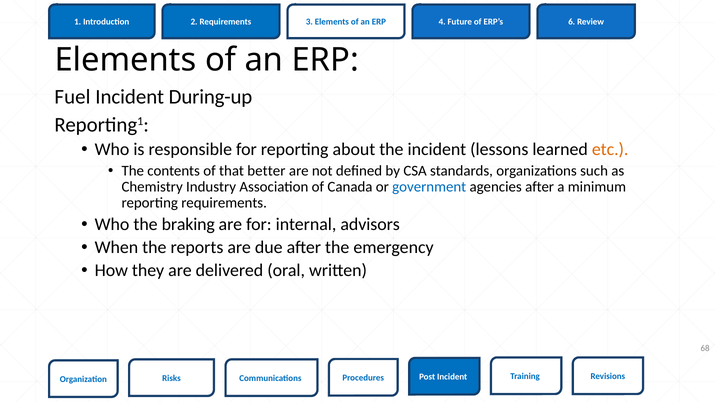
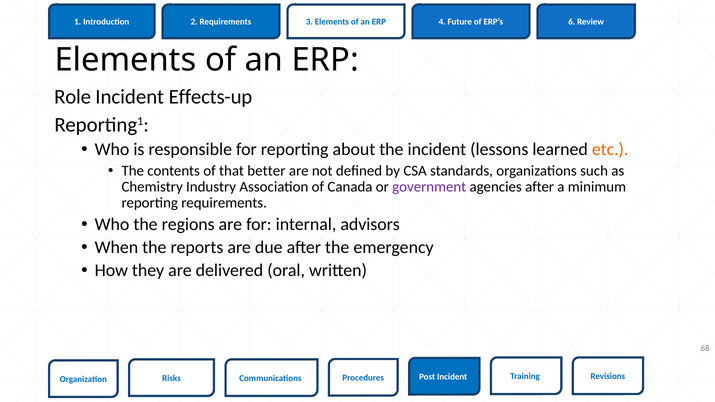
Fuel: Fuel -> Role
During-up: During-up -> Effects-up
government colour: blue -> purple
braking: braking -> regions
